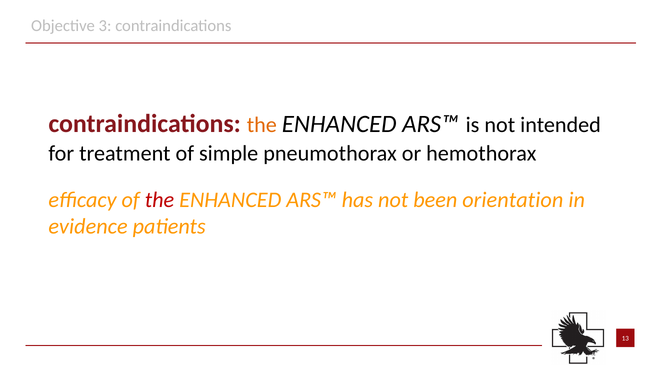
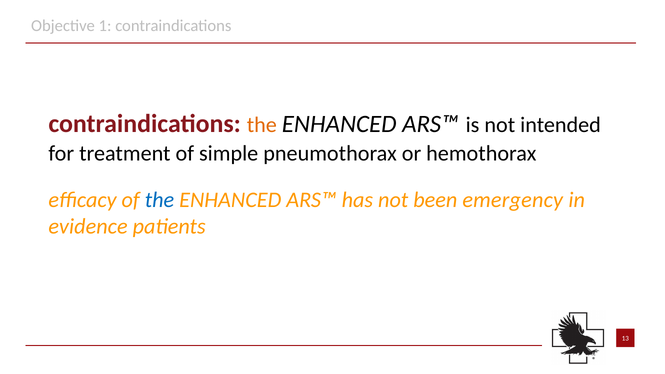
3: 3 -> 1
the at (159, 200) colour: red -> blue
orientation: orientation -> emergency
